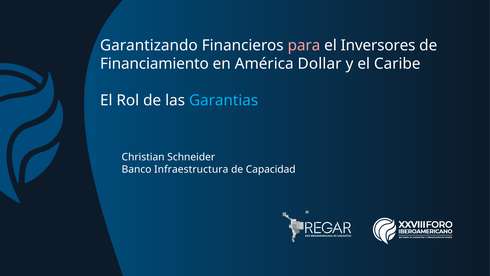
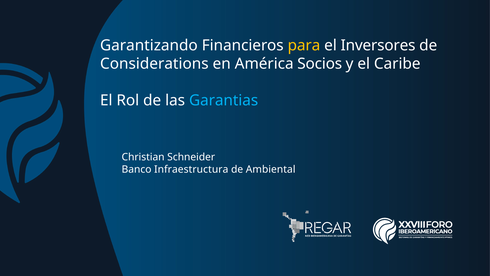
para colour: pink -> yellow
Financiamiento: Financiamiento -> Considerations
Dollar: Dollar -> Socios
Capacidad: Capacidad -> Ambiental
